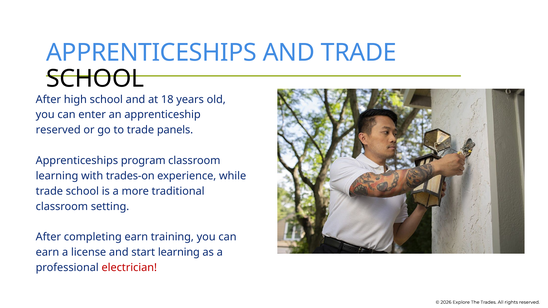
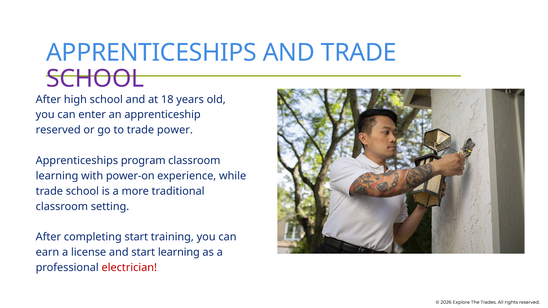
SCHOOL at (95, 79) colour: black -> purple
panels: panels -> power
trades-on: trades-on -> power-on
completing earn: earn -> start
